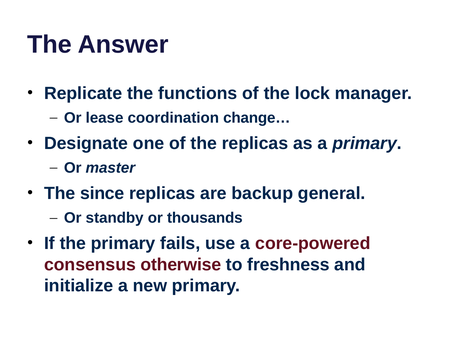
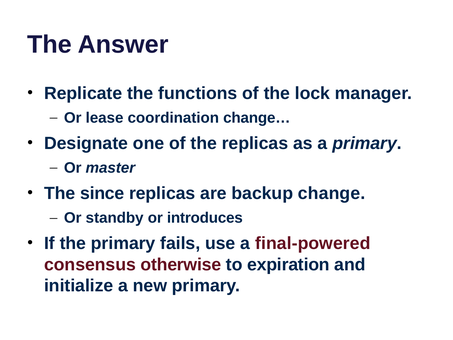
general: general -> change
thousands: thousands -> introduces
core-powered: core-powered -> final-powered
freshness: freshness -> expiration
